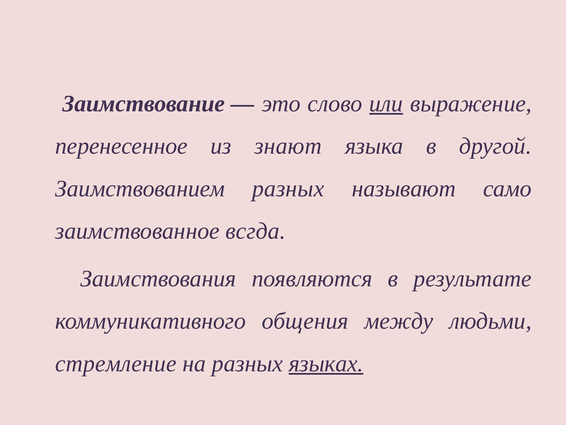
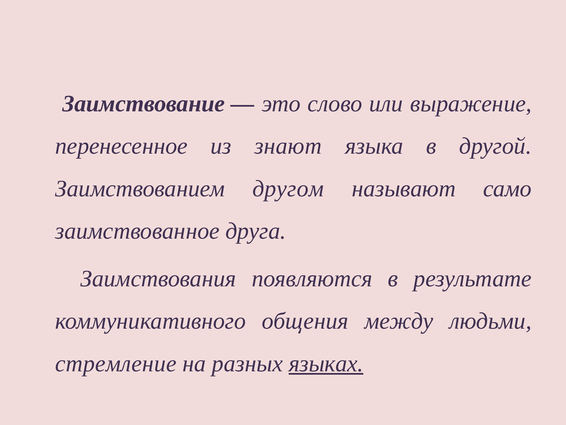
или underline: present -> none
Заимствованием разных: разных -> другом
всгда: всгда -> друга
